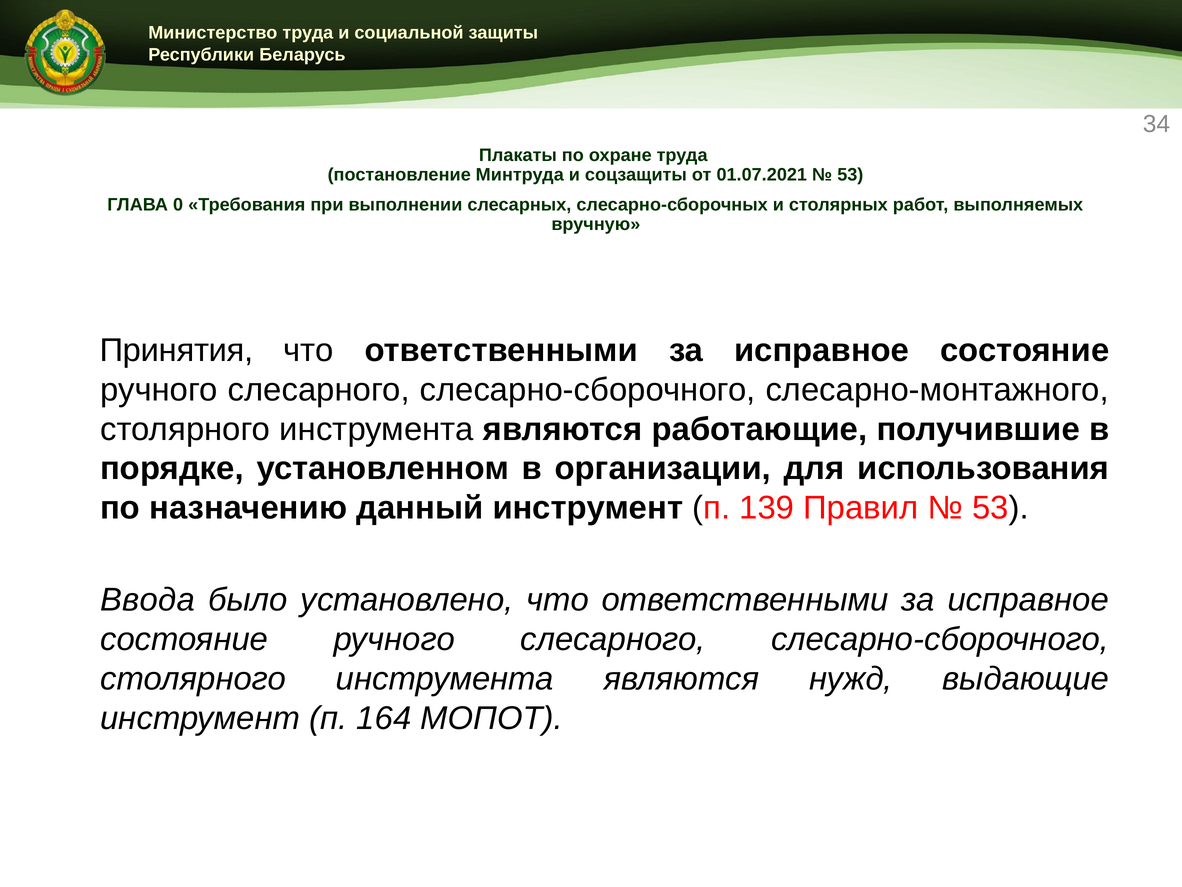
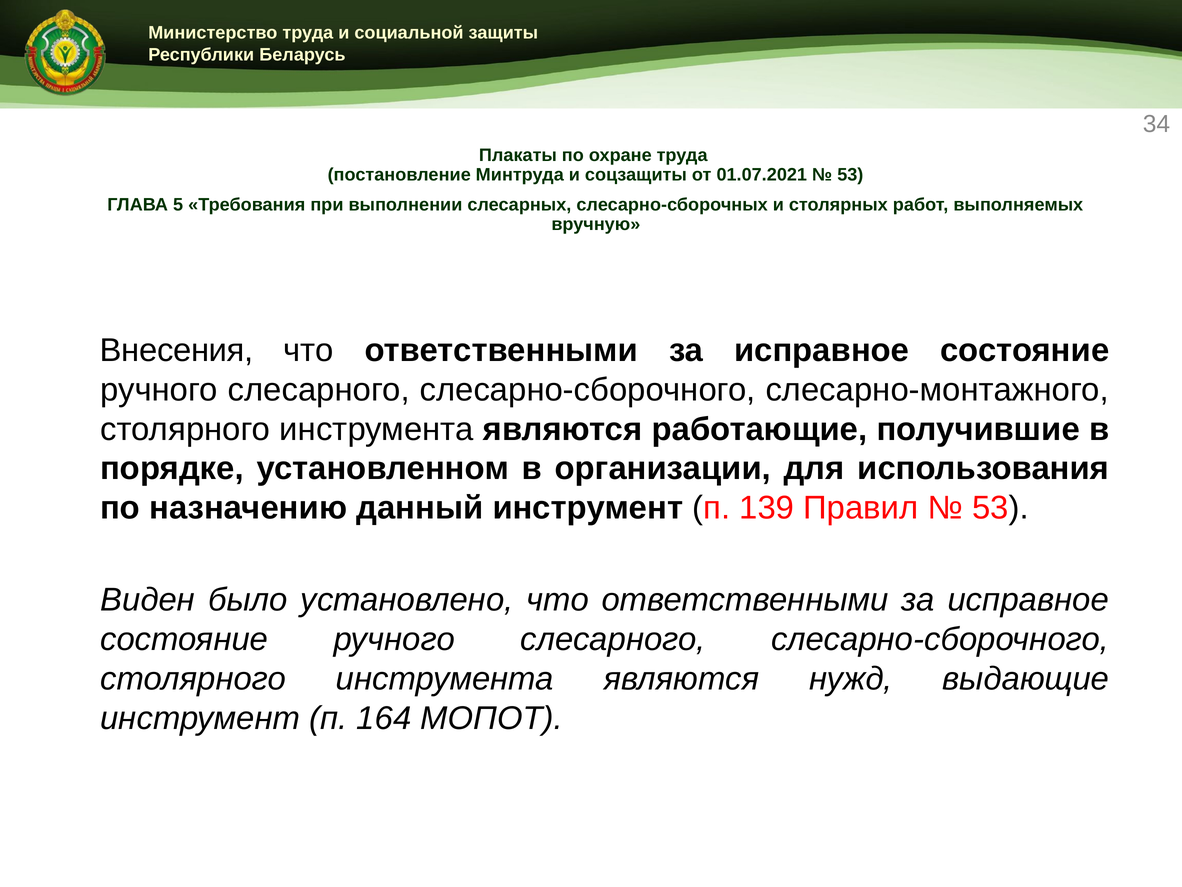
0: 0 -> 5
Принятия: Принятия -> Внесения
Ввода: Ввода -> Виден
